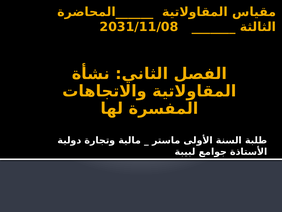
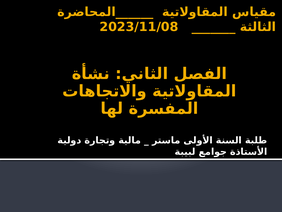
2031/11/08: 2031/11/08 -> 2023/11/08
